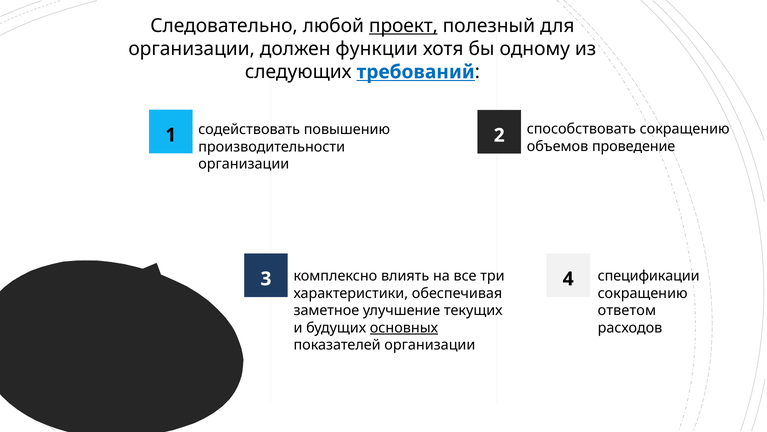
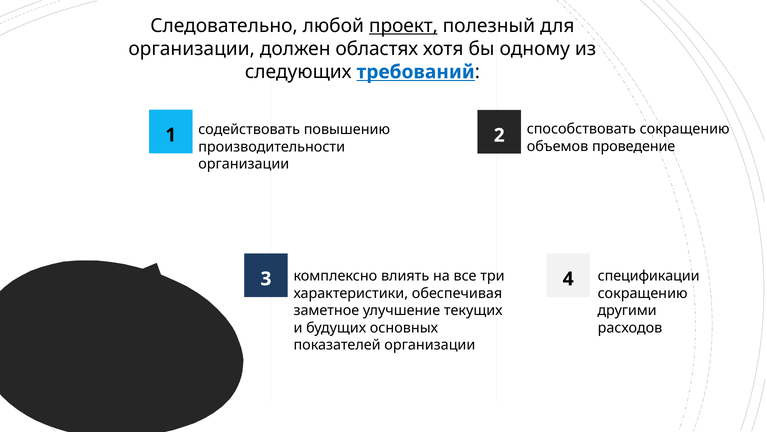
функции: функции -> областях
ответом: ответом -> другими
основных underline: present -> none
